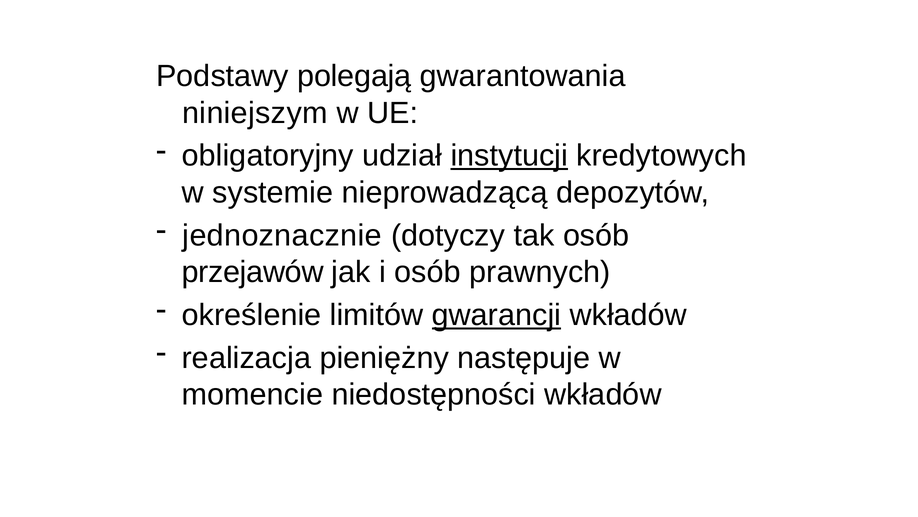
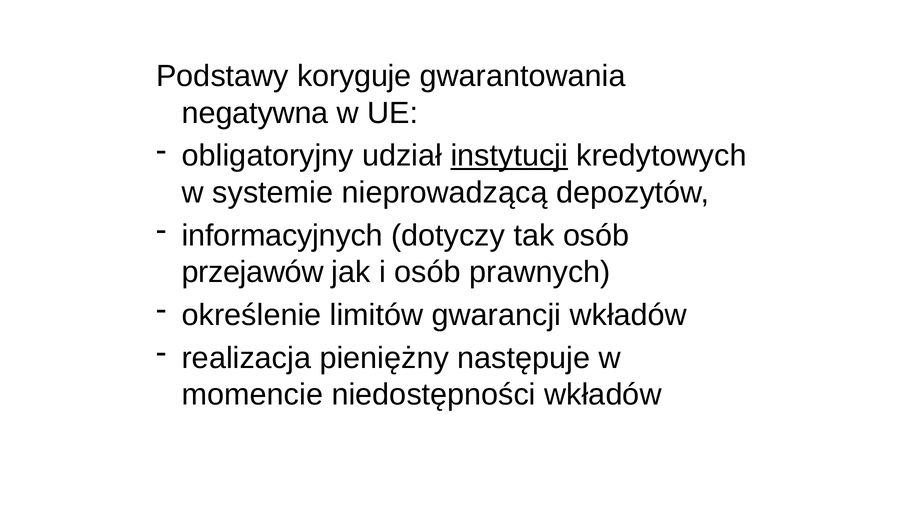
polegają: polegają -> koryguje
niniejszym: niniejszym -> negatywna
jednoznacznie: jednoznacznie -> informacyjnych
gwarancji underline: present -> none
